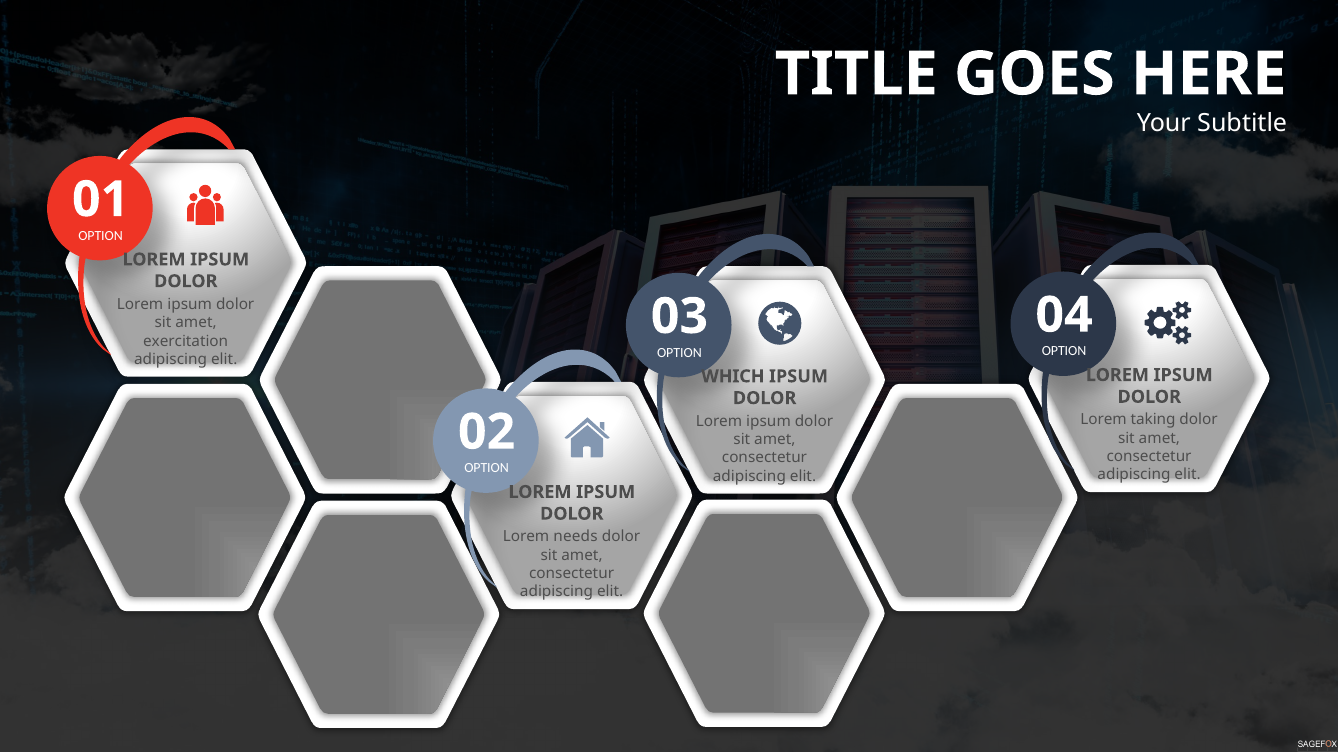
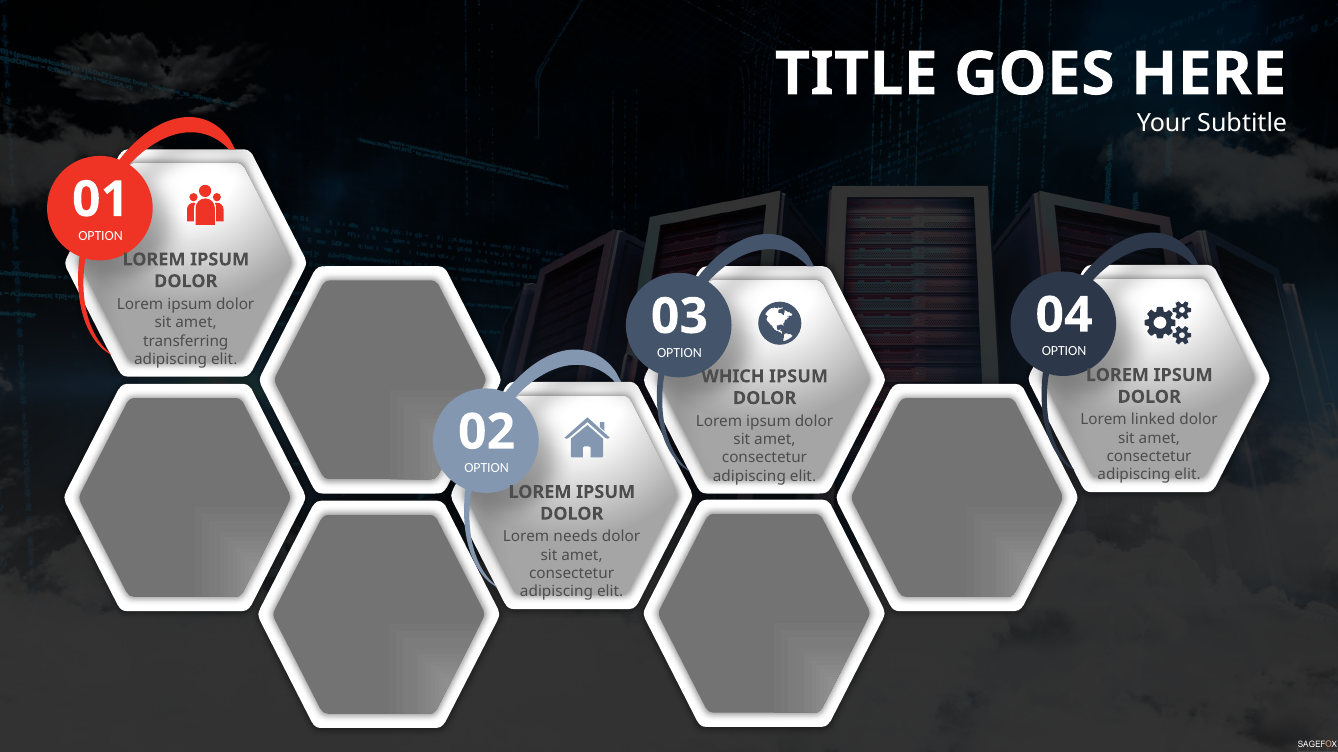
exercitation: exercitation -> transferring
taking: taking -> linked
